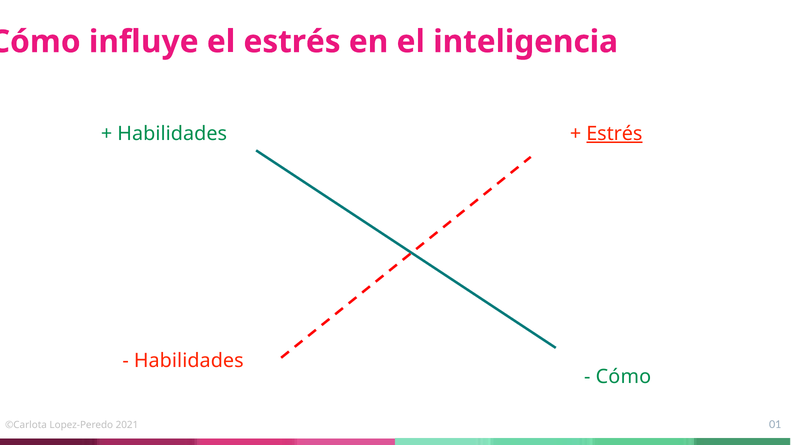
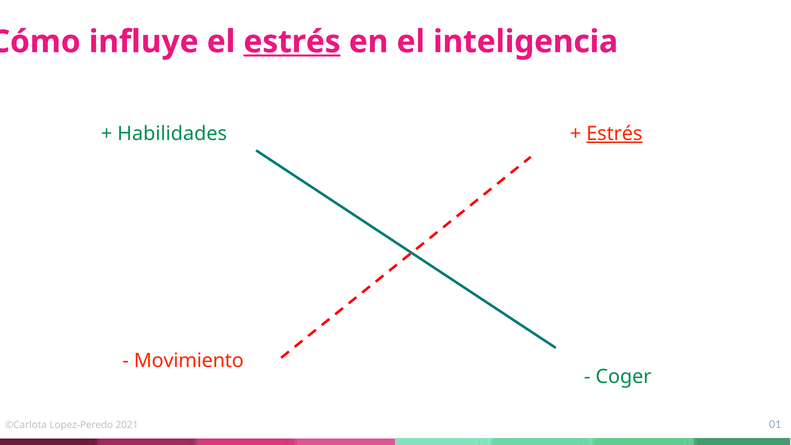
estrés at (292, 42) underline: none -> present
Habilidades at (189, 361): Habilidades -> Movimiento
Cómo at (623, 376): Cómo -> Coger
